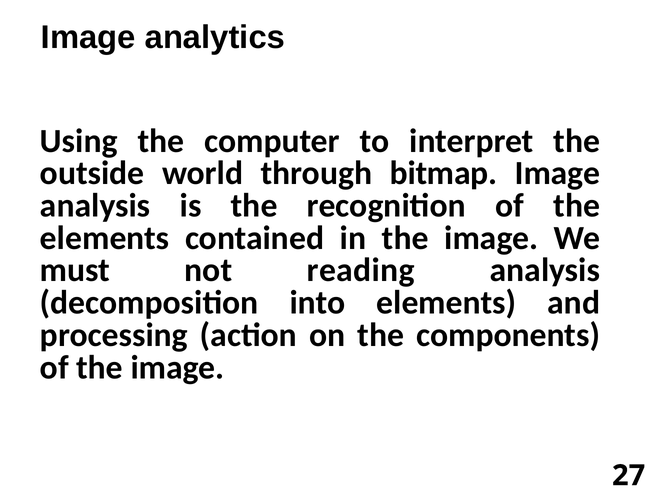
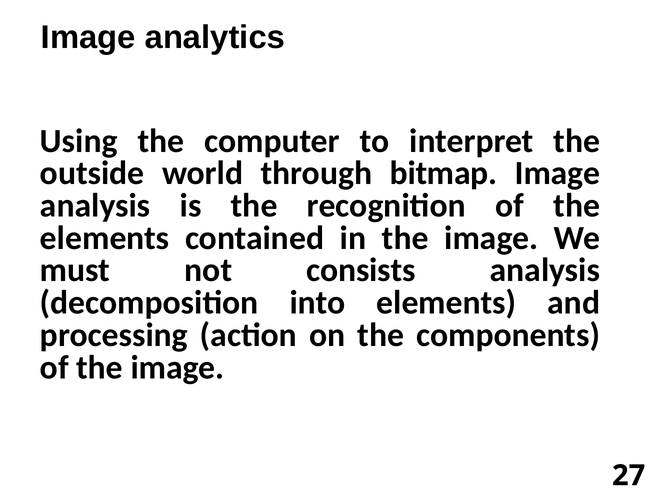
reading: reading -> consists
